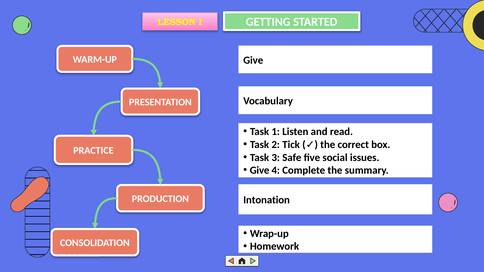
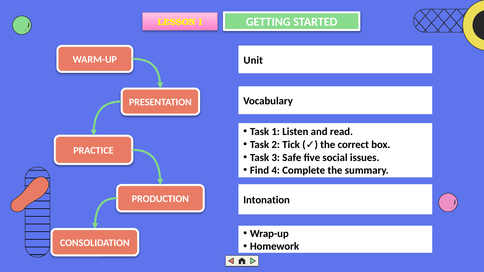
Give at (253, 60): Give -> Unit
Give at (260, 171): Give -> Find
